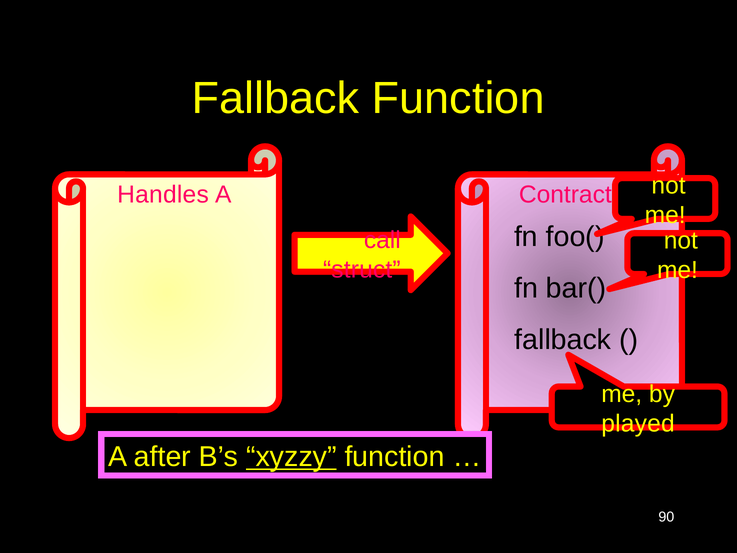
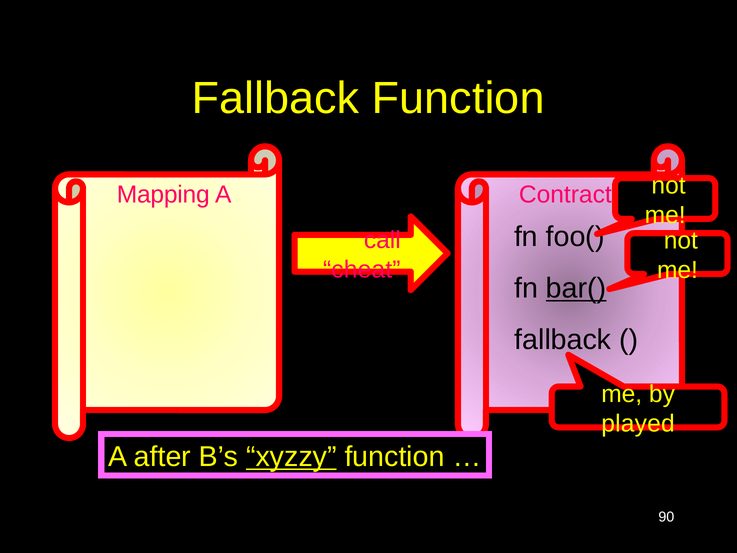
Handles: Handles -> Mapping
struct: struct -> cheat
bar( underline: none -> present
